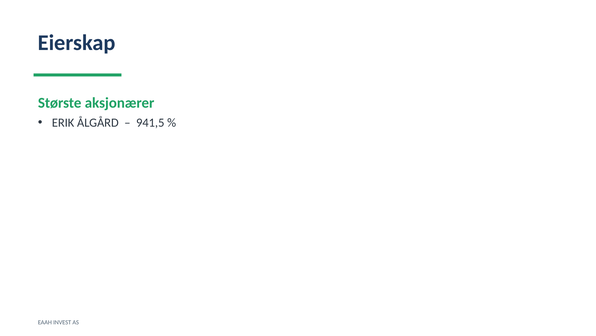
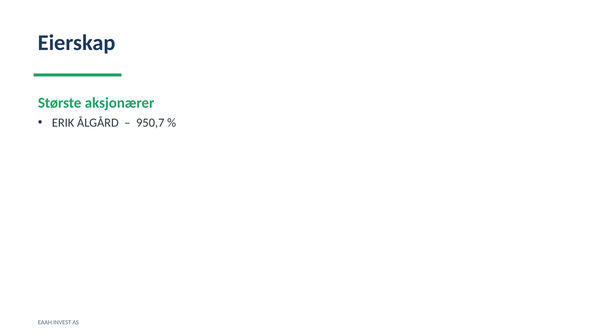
941,5: 941,5 -> 950,7
